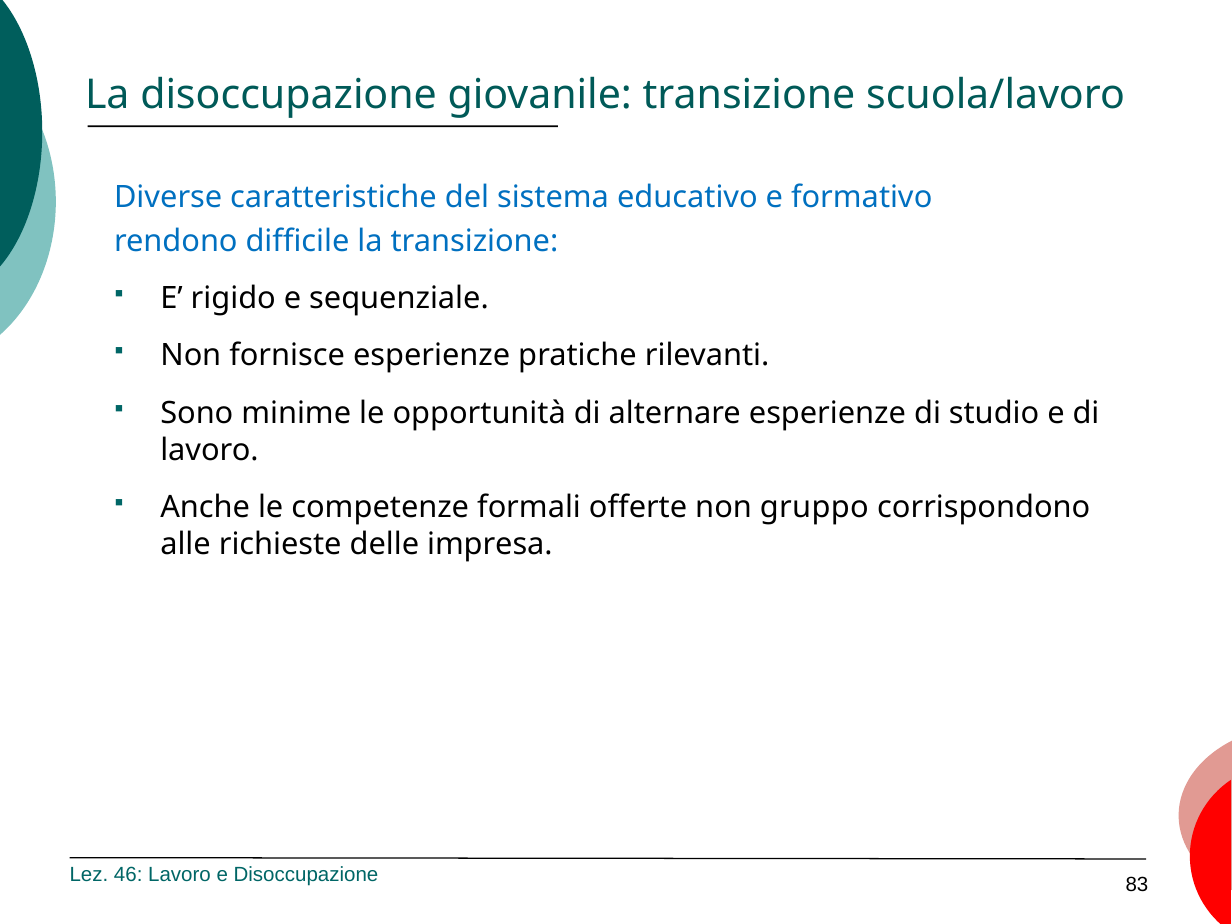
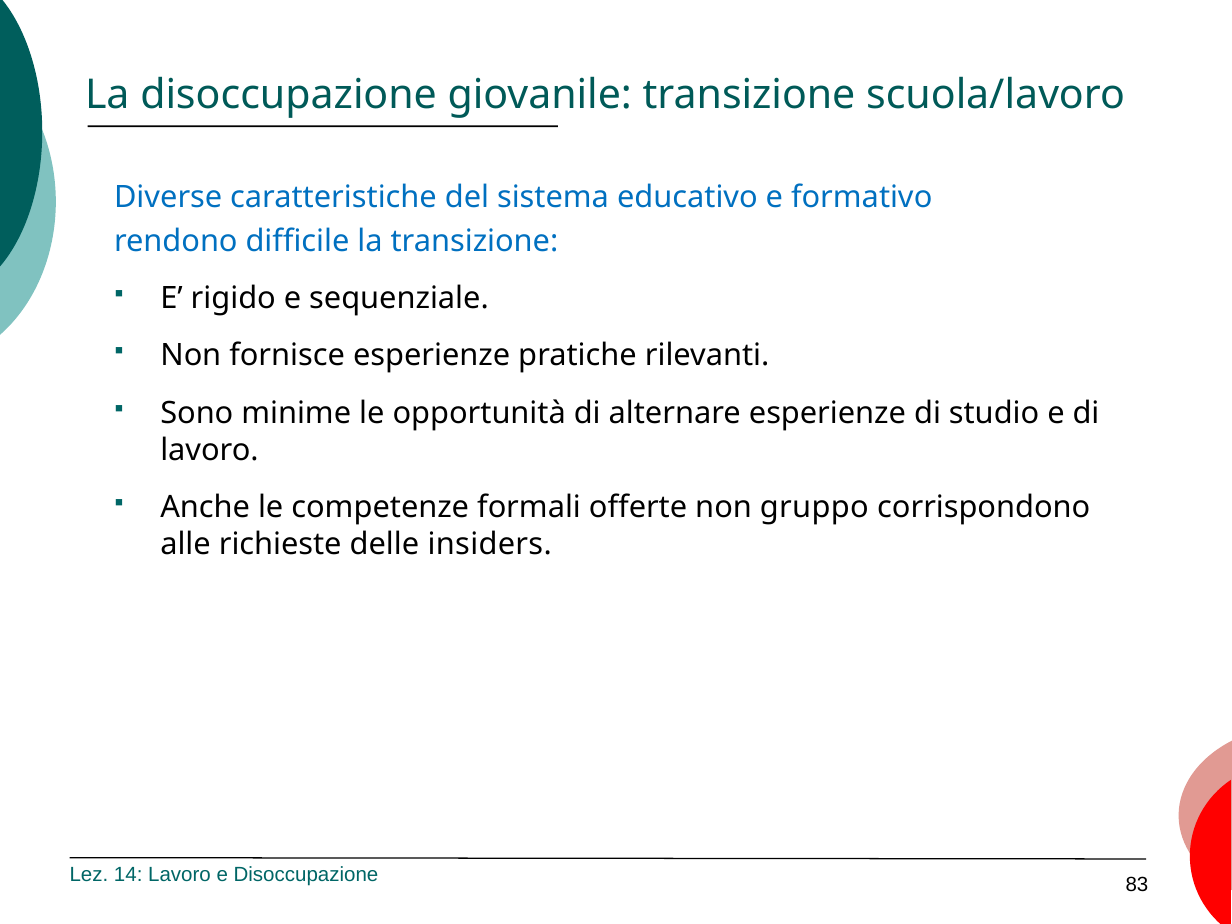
impresa: impresa -> insiders
46: 46 -> 14
